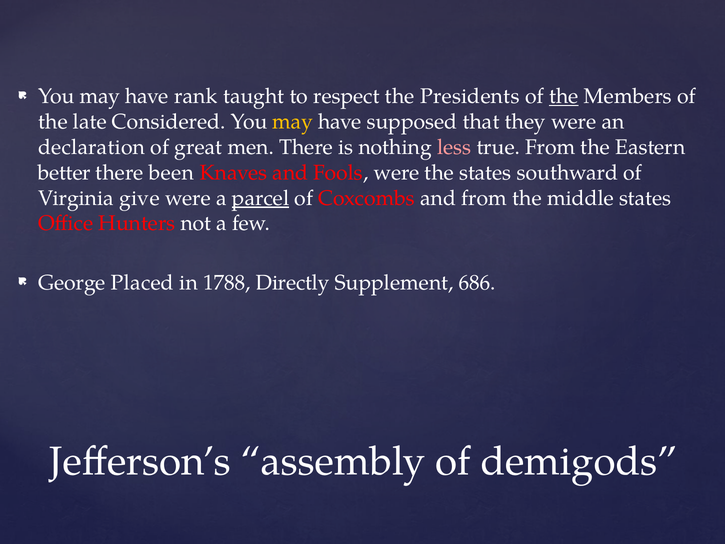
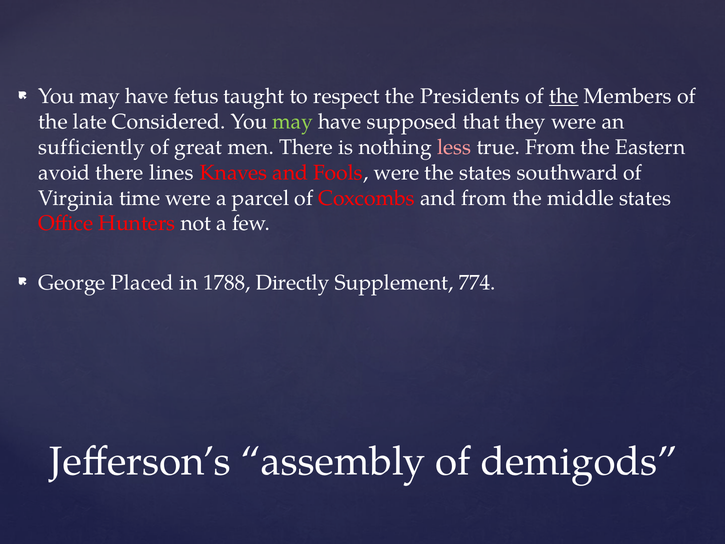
rank: rank -> fetus
may at (293, 122) colour: yellow -> light green
declaration: declaration -> sufficiently
better: better -> avoid
been: been -> lines
give: give -> time
parcel underline: present -> none
686: 686 -> 774
